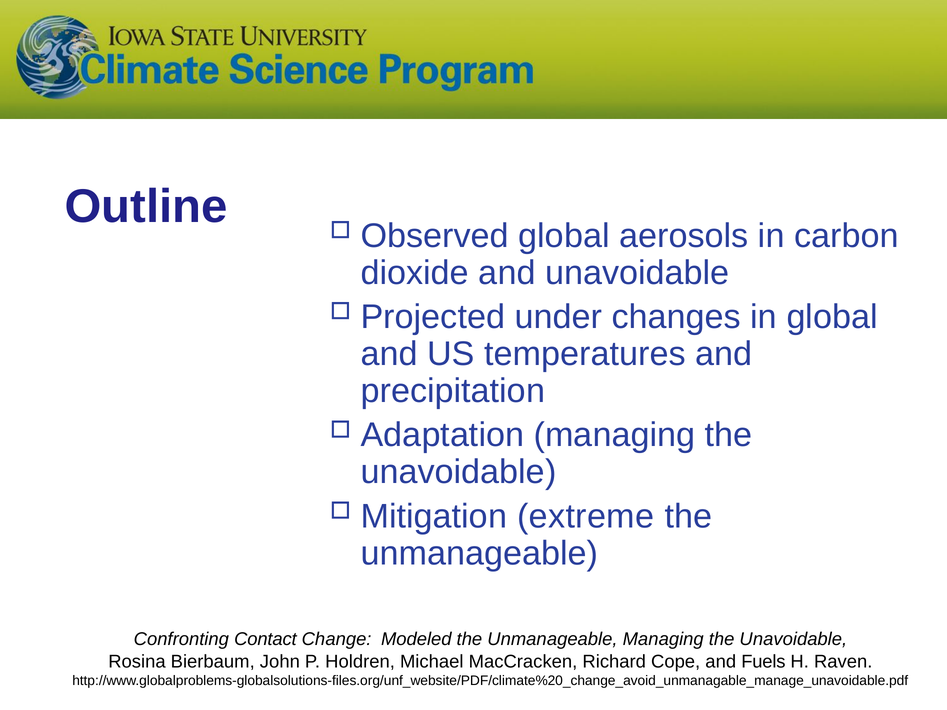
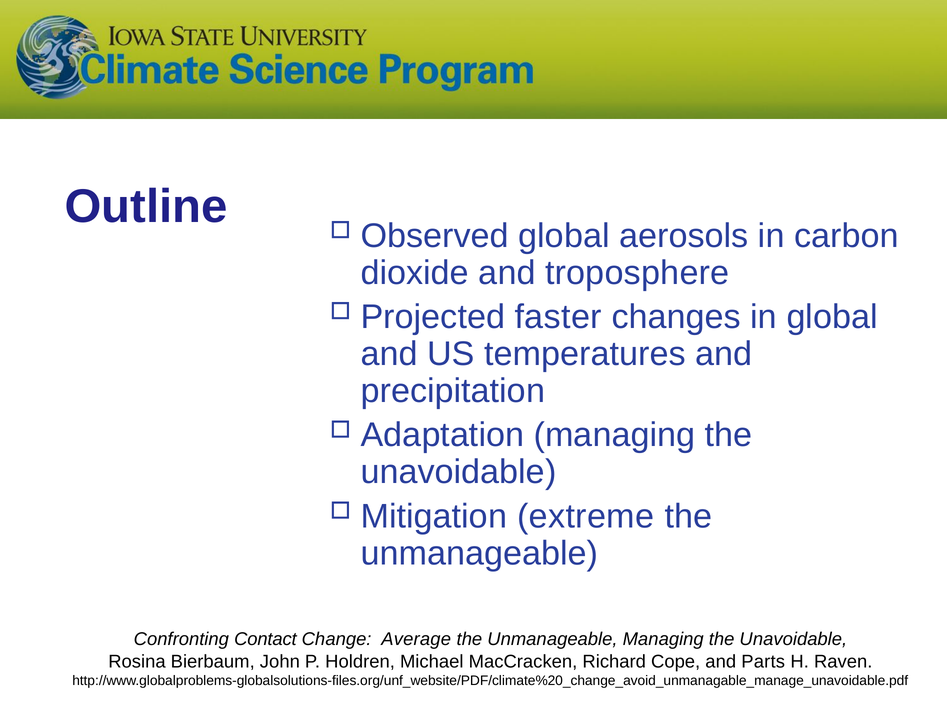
and unavoidable: unavoidable -> troposphere
under: under -> faster
Modeled: Modeled -> Average
Fuels: Fuels -> Parts
